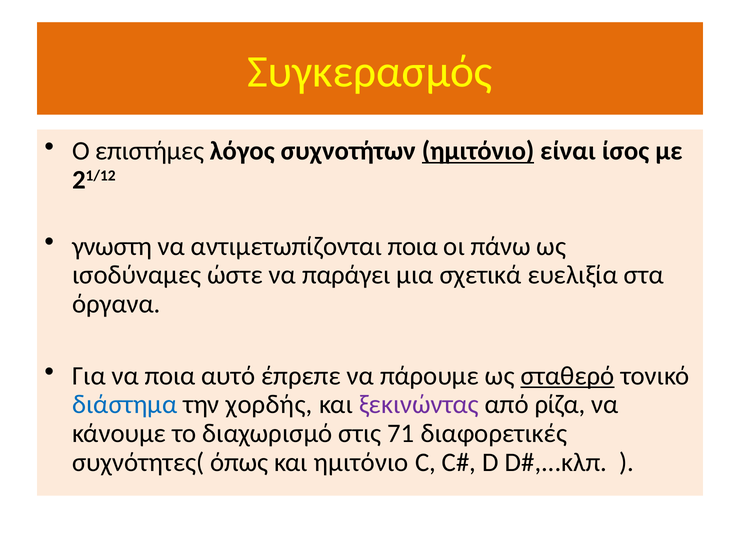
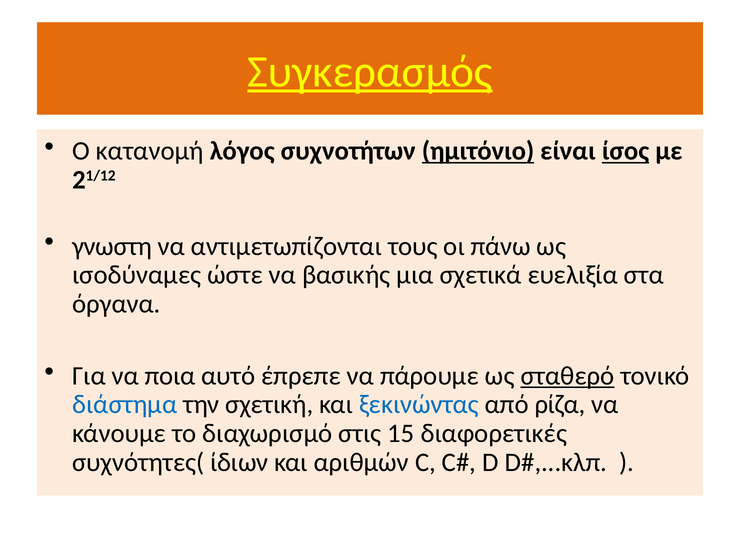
Συγκερασμός underline: none -> present
επιστήμες: επιστήμες -> κατανομή
ίσος underline: none -> present
αντιμετωπίζονται ποια: ποια -> τους
παράγει: παράγει -> βασικής
χορδής: χορδής -> σχετική
ξεκινώντας colour: purple -> blue
71: 71 -> 15
όπως: όπως -> ίδιων
και ημιτόνιο: ημιτόνιο -> αριθμών
